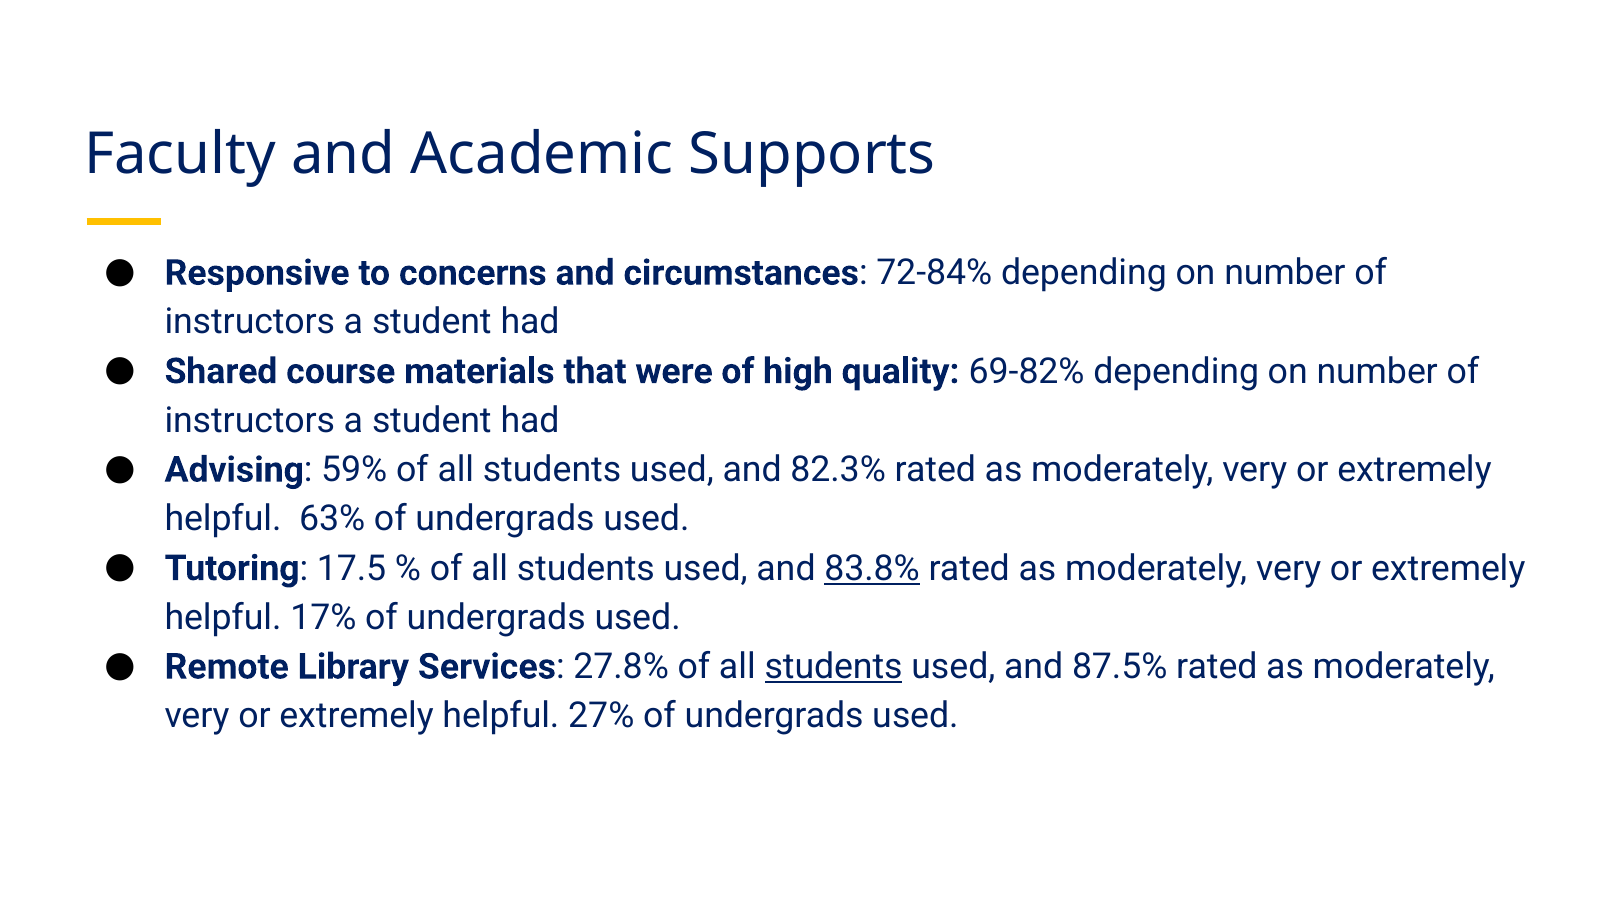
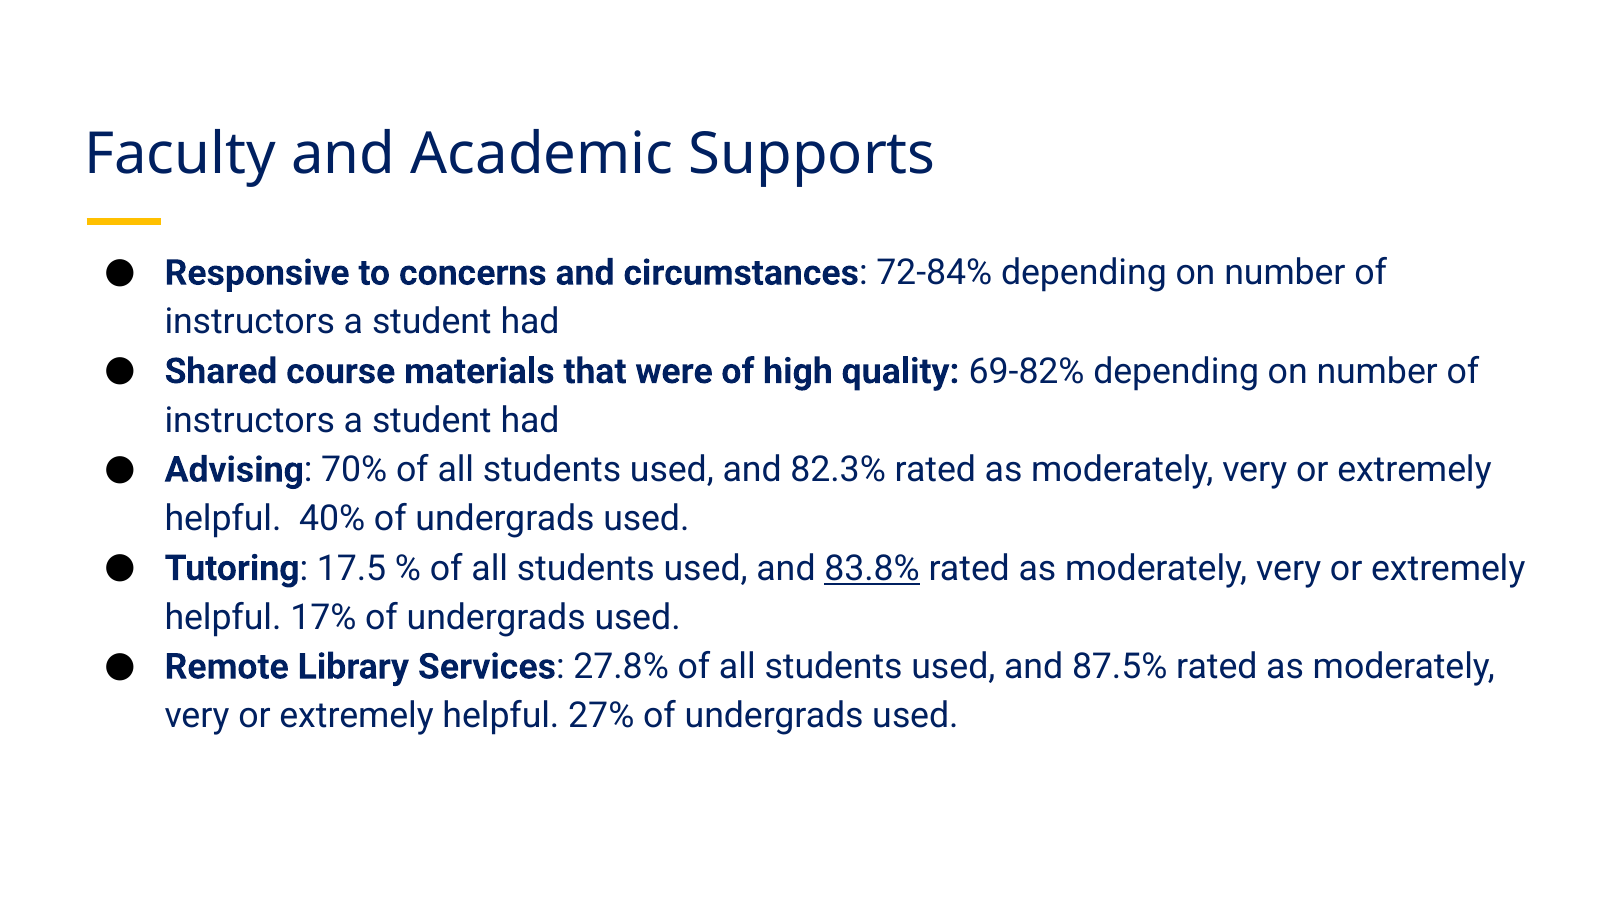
59%: 59% -> 70%
63%: 63% -> 40%
students at (834, 667) underline: present -> none
